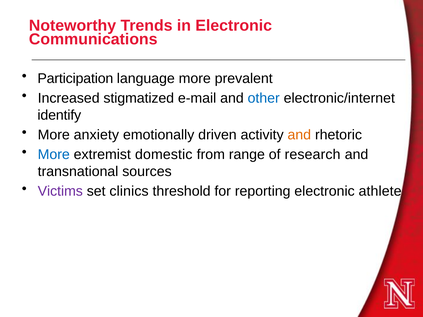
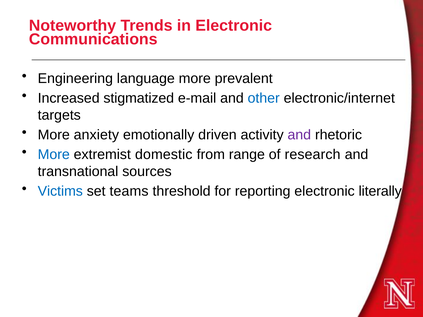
Participation: Participation -> Engineering
identify: identify -> targets
and at (299, 135) colour: orange -> purple
Victims colour: purple -> blue
clinics: clinics -> teams
athlete: athlete -> literally
